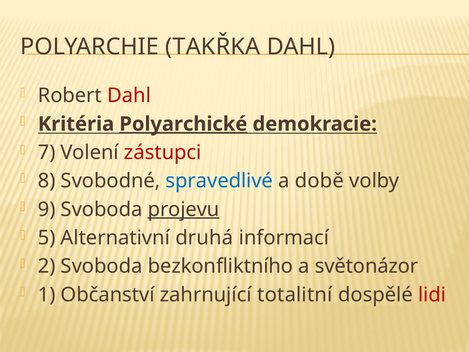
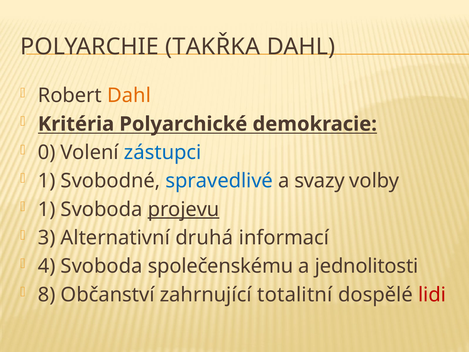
Dahl at (129, 96) colour: red -> orange
Polyarchické underline: present -> none
7: 7 -> 0
zástupci colour: red -> blue
8 at (47, 181): 8 -> 1
době: době -> svazy
9 at (47, 209): 9 -> 1
5: 5 -> 3
2: 2 -> 4
bezkonfliktního: bezkonfliktního -> společenskému
světonázor: světonázor -> jednolitosti
1: 1 -> 8
